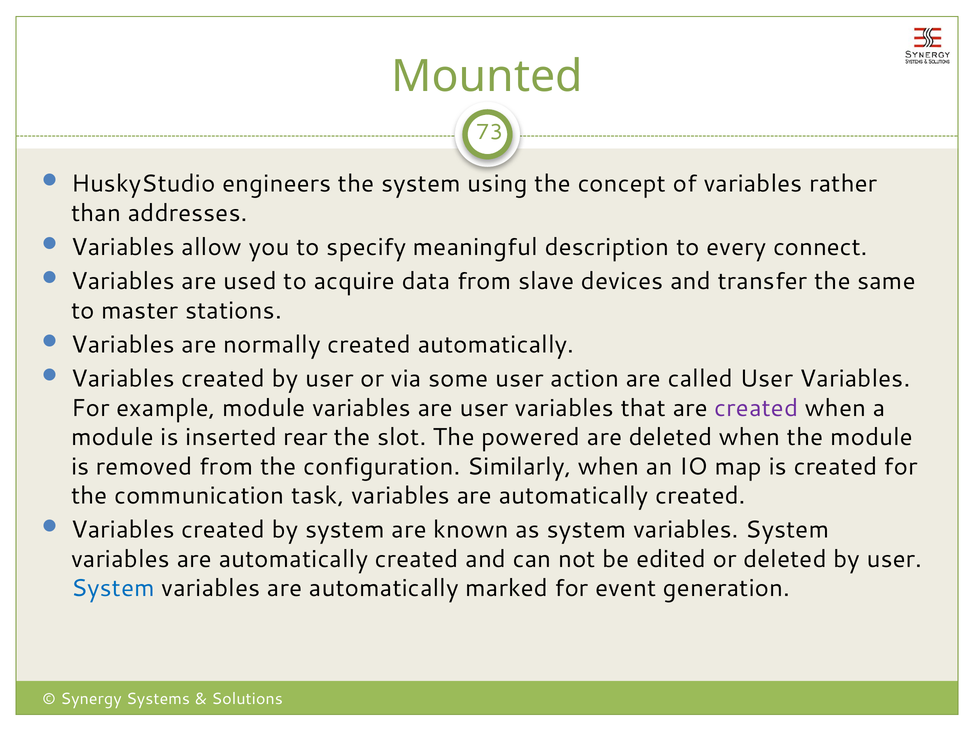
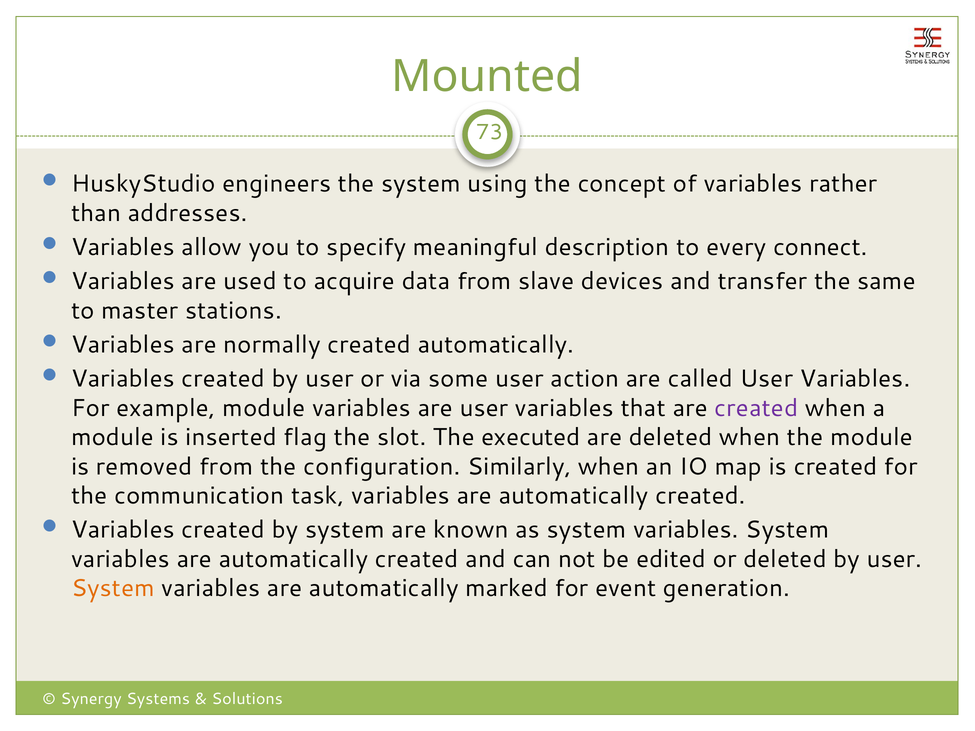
rear: rear -> flag
powered: powered -> executed
System at (113, 589) colour: blue -> orange
